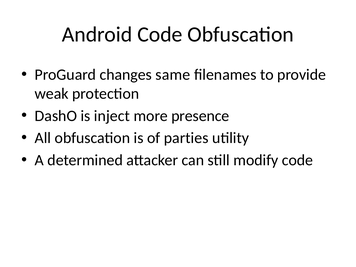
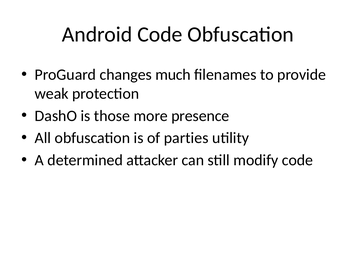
same: same -> much
inject: inject -> those
